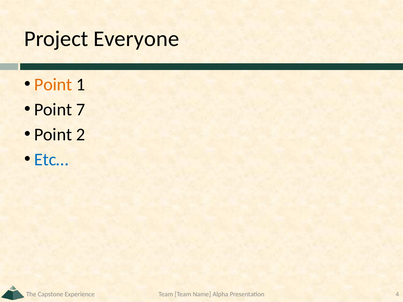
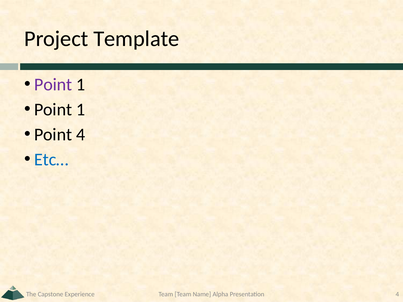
Everyone: Everyone -> Template
Point at (53, 85) colour: orange -> purple
7 at (81, 110): 7 -> 1
Point 2: 2 -> 4
